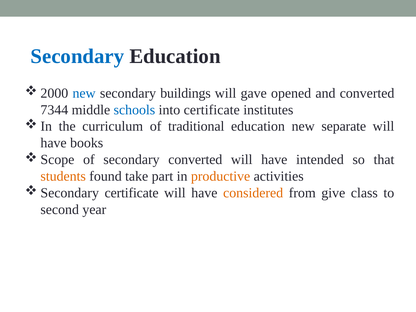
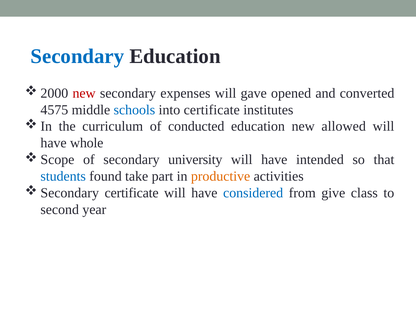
new at (84, 93) colour: blue -> red
buildings: buildings -> expenses
7344: 7344 -> 4575
traditional: traditional -> conducted
separate: separate -> allowed
books: books -> whole
secondary converted: converted -> university
students colour: orange -> blue
considered colour: orange -> blue
